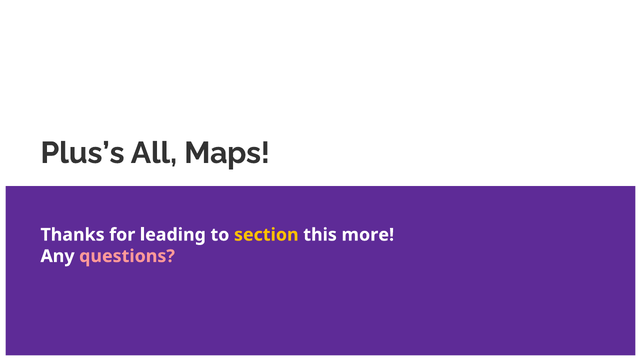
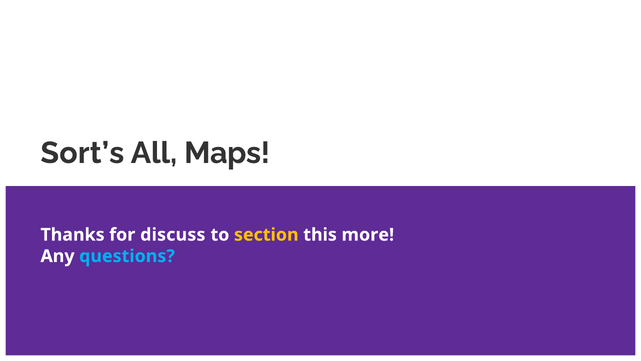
Plus’s: Plus’s -> Sort’s
leading: leading -> discuss
questions colour: pink -> light blue
